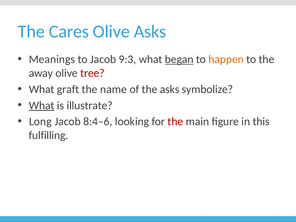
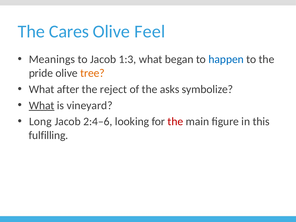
Olive Asks: Asks -> Feel
9:3: 9:3 -> 1:3
began underline: present -> none
happen colour: orange -> blue
away: away -> pride
tree colour: red -> orange
graft: graft -> after
name: name -> reject
illustrate: illustrate -> vineyard
8:4–6: 8:4–6 -> 2:4–6
